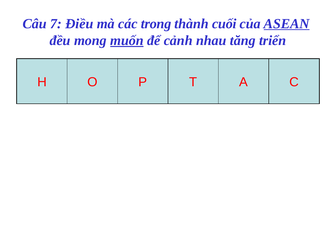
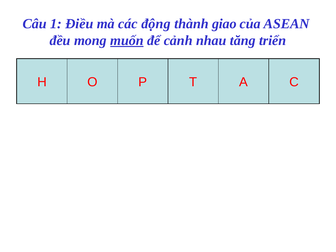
7: 7 -> 1
trong: trong -> động
cuối: cuối -> giao
ASEAN underline: present -> none
